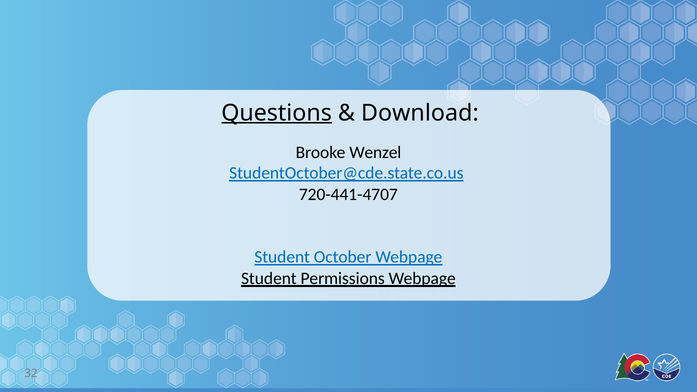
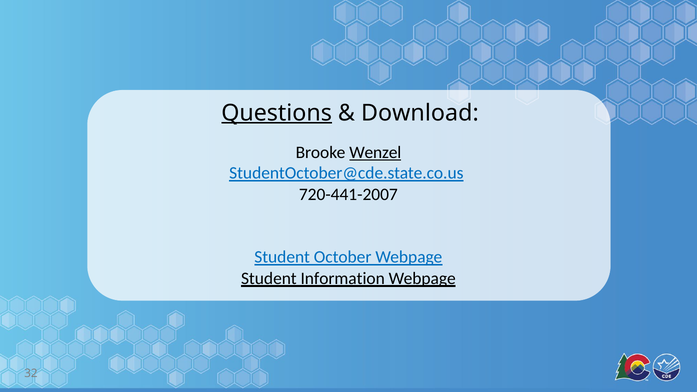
Wenzel underline: none -> present
720-441-4707: 720-441-4707 -> 720-441-2007
Permissions: Permissions -> Information
